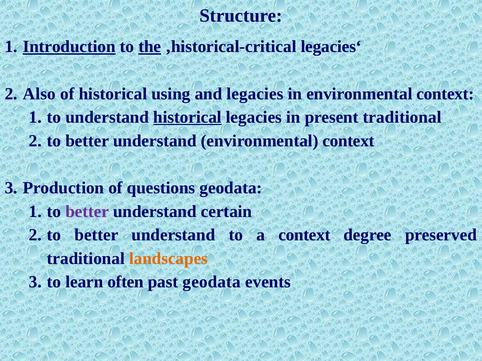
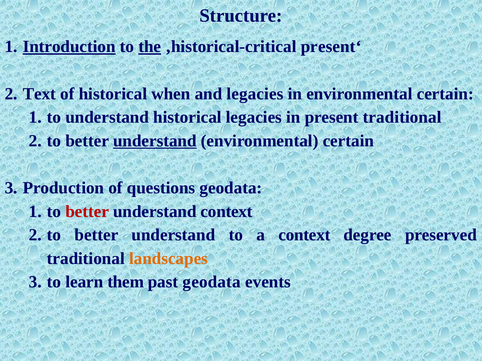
legacies‘: legacies‘ -> present‘
Also: Also -> Text
using: using -> when
in environmental context: context -> certain
historical at (187, 117) underline: present -> none
understand at (155, 141) underline: none -> present
context at (348, 141): context -> certain
better at (87, 212) colour: purple -> red
understand certain: certain -> context
often: often -> them
